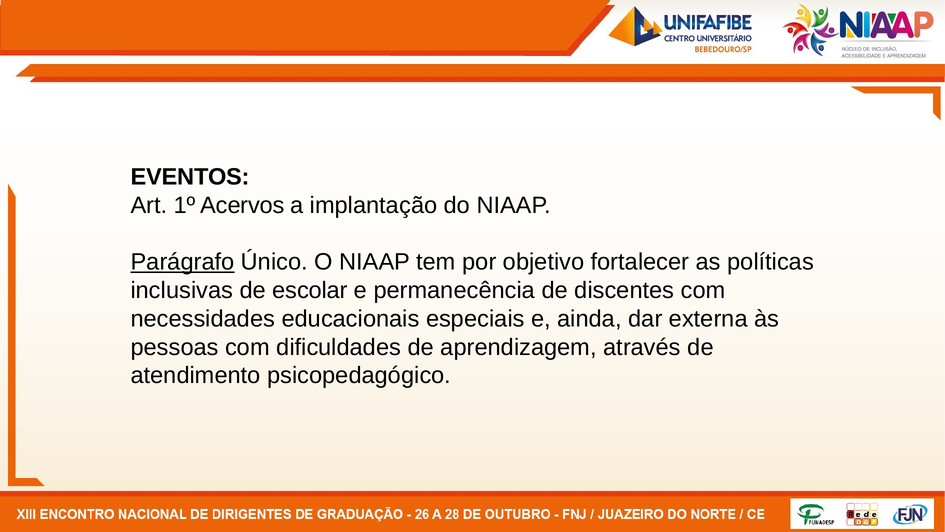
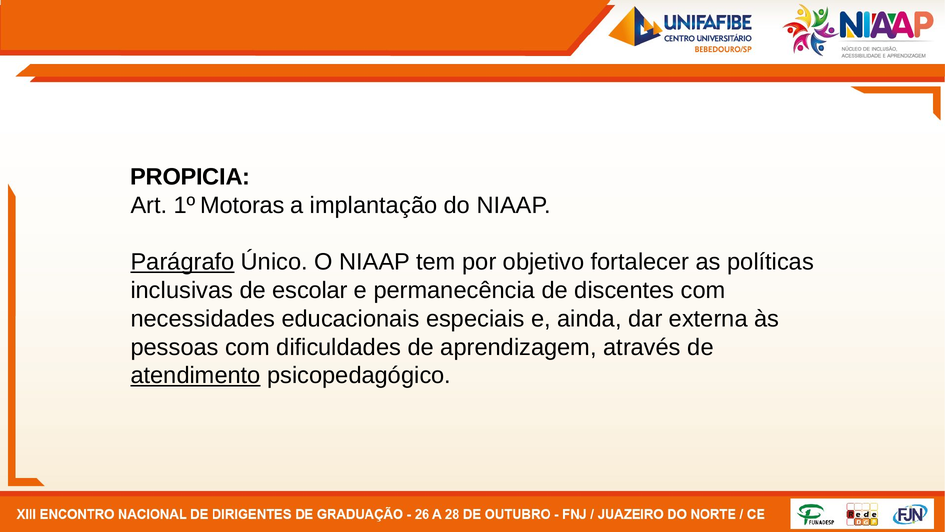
EVENTOS: EVENTOS -> PROPICIA
Acervos: Acervos -> Motoras
atendimento underline: none -> present
